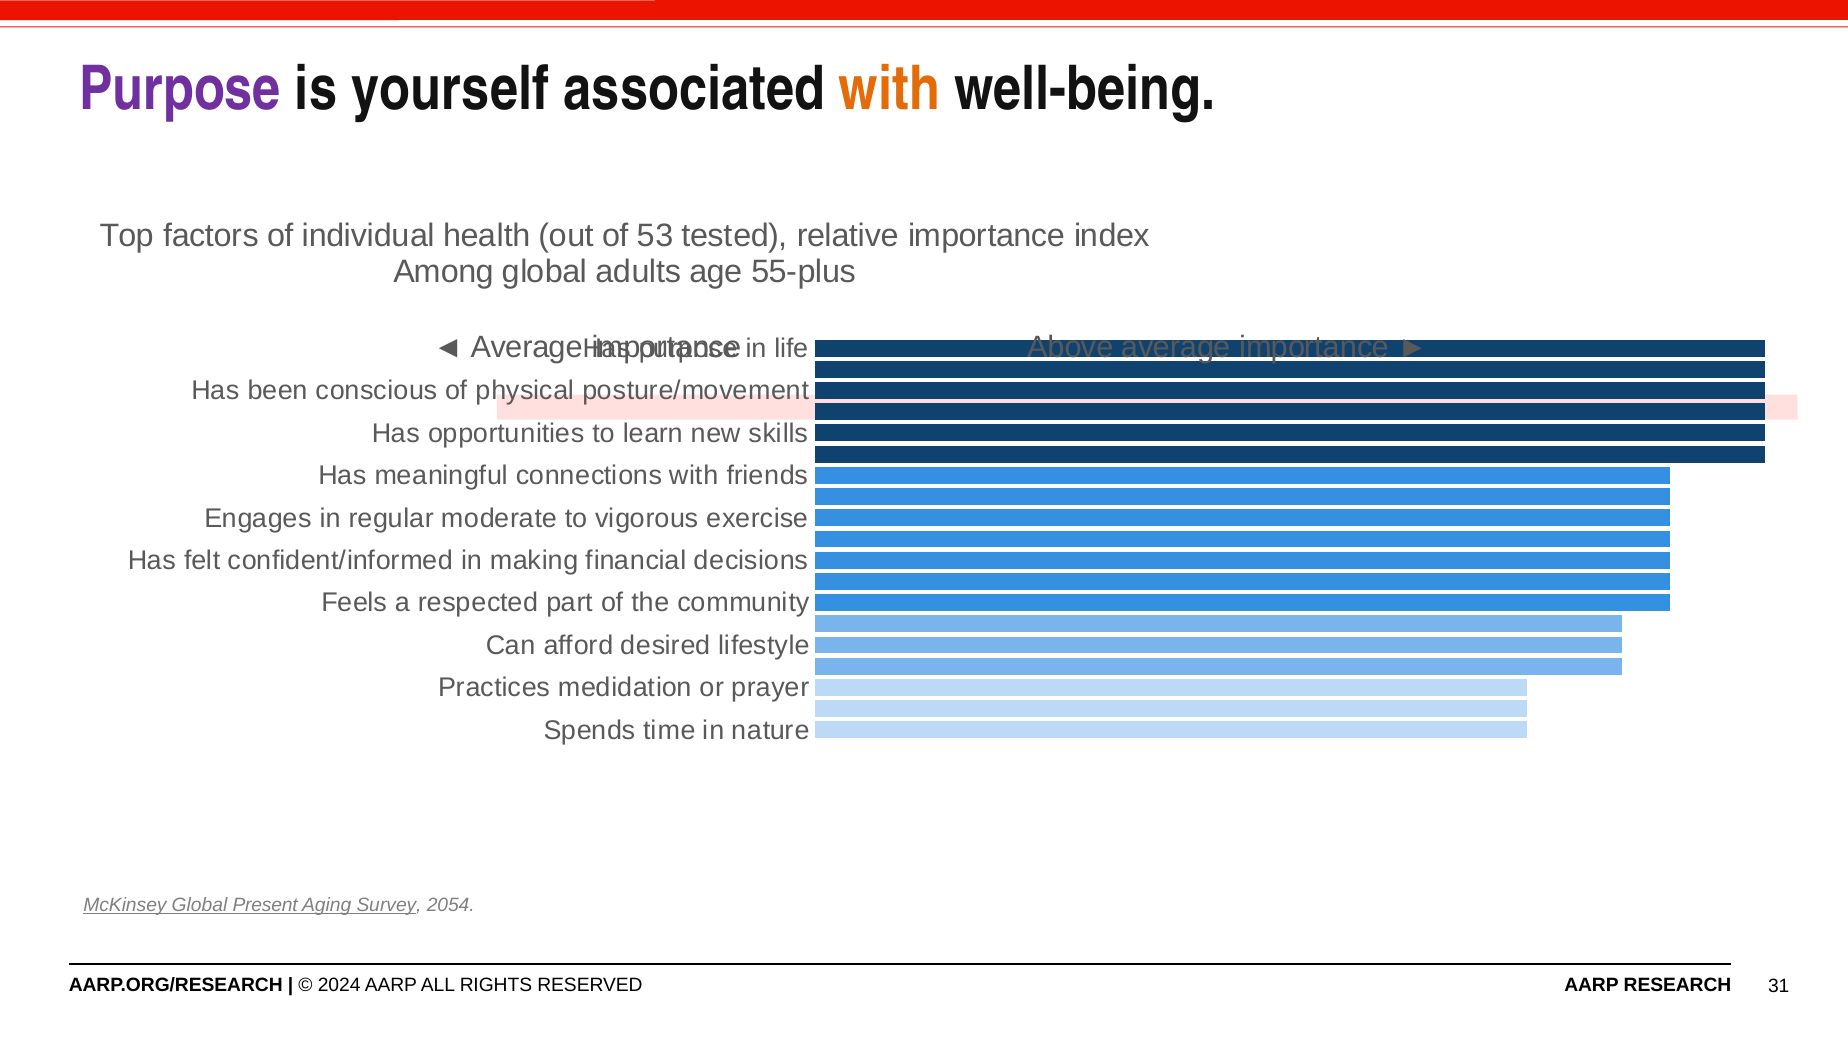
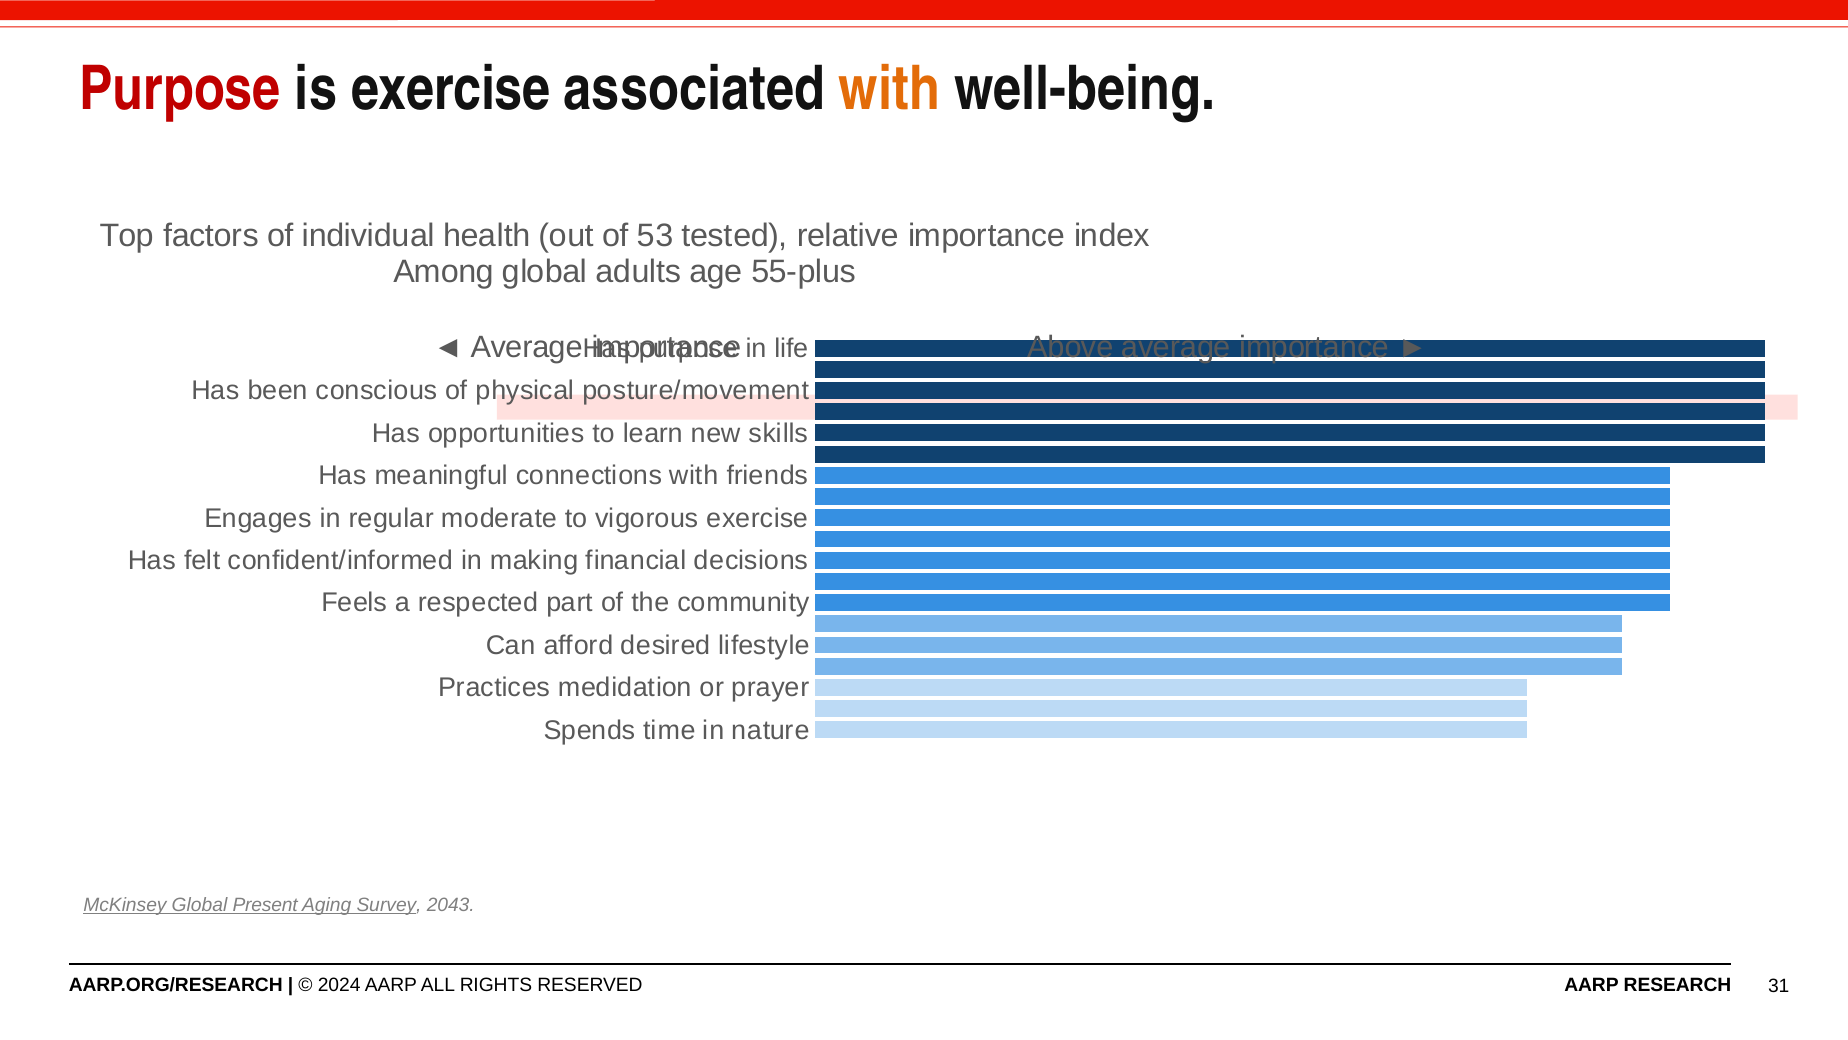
Purpose at (180, 89) colour: purple -> red
is yourself: yourself -> exercise
2054: 2054 -> 2043
